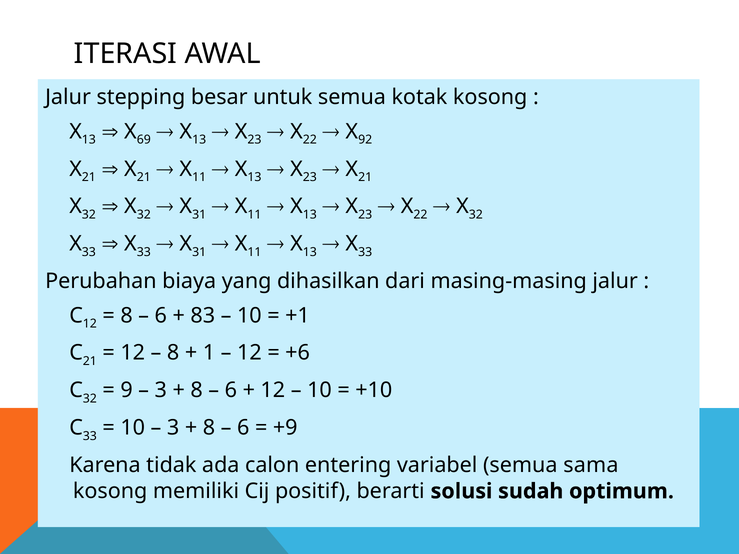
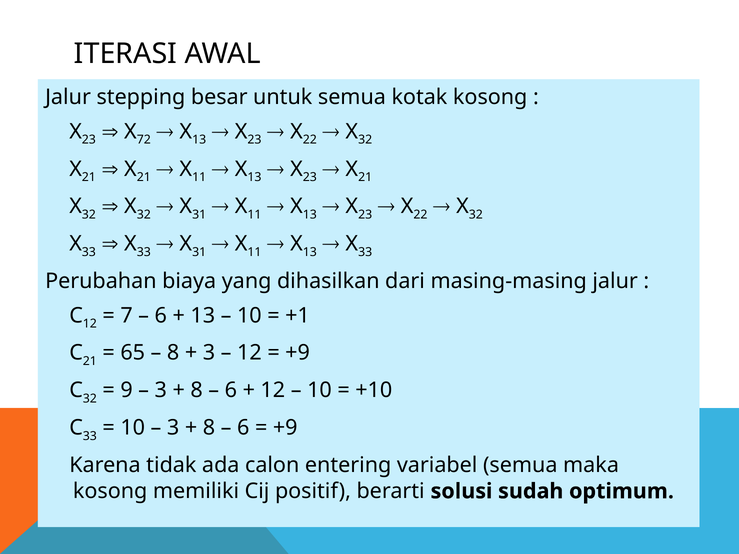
13 at (89, 140): 13 -> 23
69: 69 -> 72
92 at (365, 140): 92 -> 32
8 at (127, 316): 8 -> 7
83 at (203, 316): 83 -> 13
12 at (133, 353): 12 -> 65
1 at (209, 353): 1 -> 3
+6 at (298, 353): +6 -> +9
sama: sama -> maka
